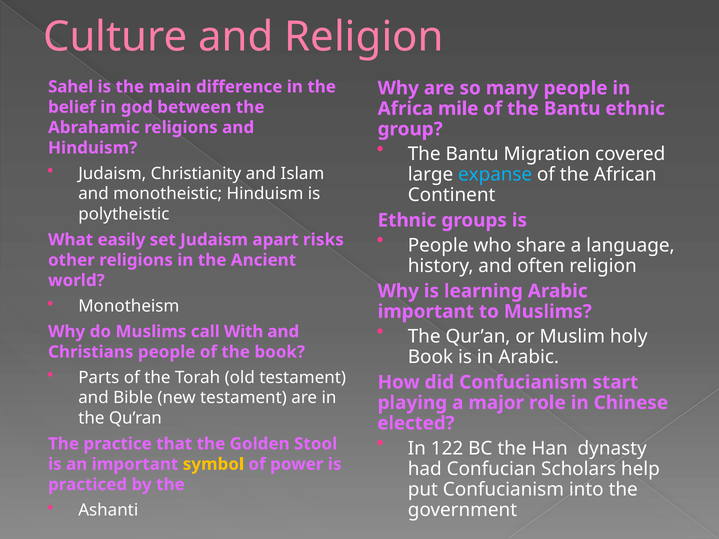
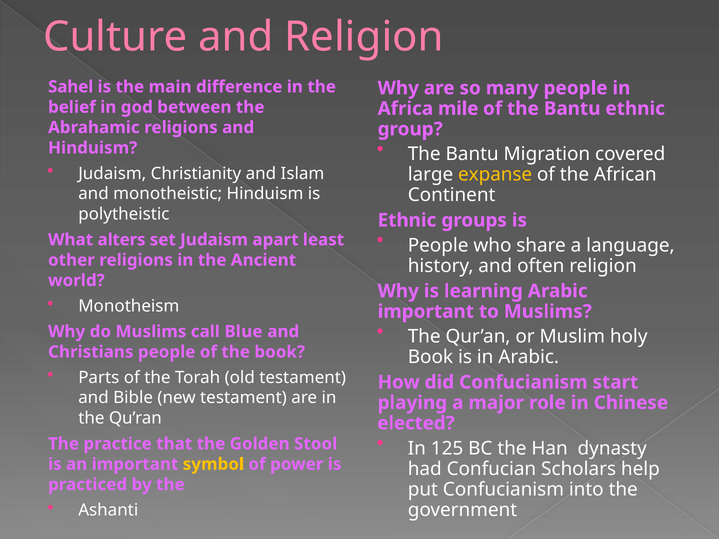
expanse colour: light blue -> yellow
easily: easily -> alters
risks: risks -> least
With: With -> Blue
122: 122 -> 125
